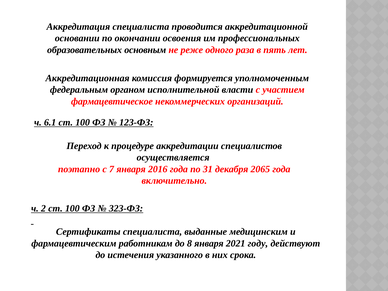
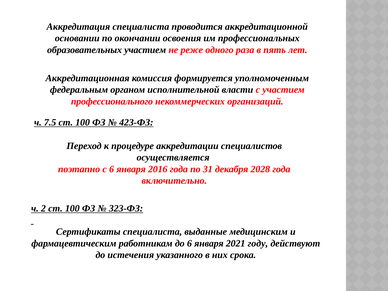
образовательных основным: основным -> участием
фармацевтическое: фармацевтическое -> профессионального
6.1: 6.1 -> 7.5
123-ФЗ: 123-ФЗ -> 423-ФЗ
с 7: 7 -> 6
2065: 2065 -> 2028
до 8: 8 -> 6
